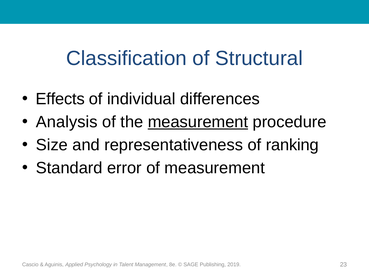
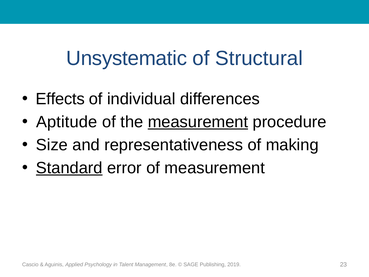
Classification: Classification -> Unsystematic
Analysis: Analysis -> Aptitude
ranking: ranking -> making
Standard underline: none -> present
